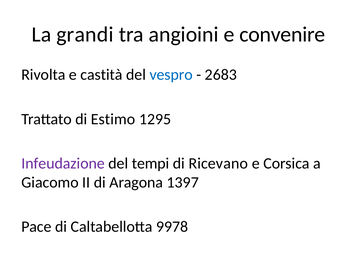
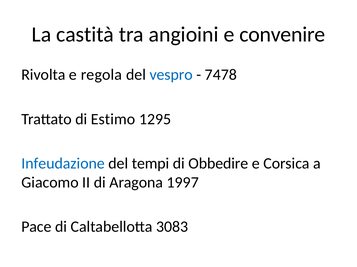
grandi: grandi -> castità
castità: castità -> regola
2683: 2683 -> 7478
Infeudazione colour: purple -> blue
Ricevano: Ricevano -> Obbedire
1397: 1397 -> 1997
9978: 9978 -> 3083
